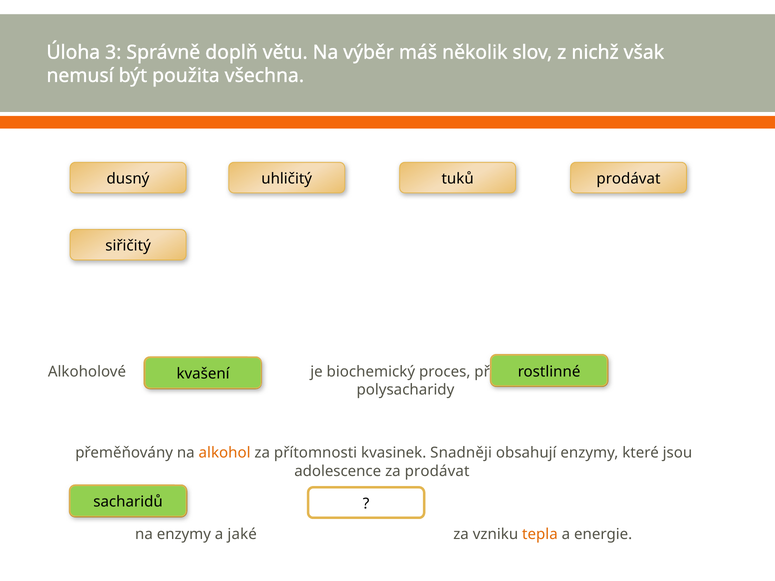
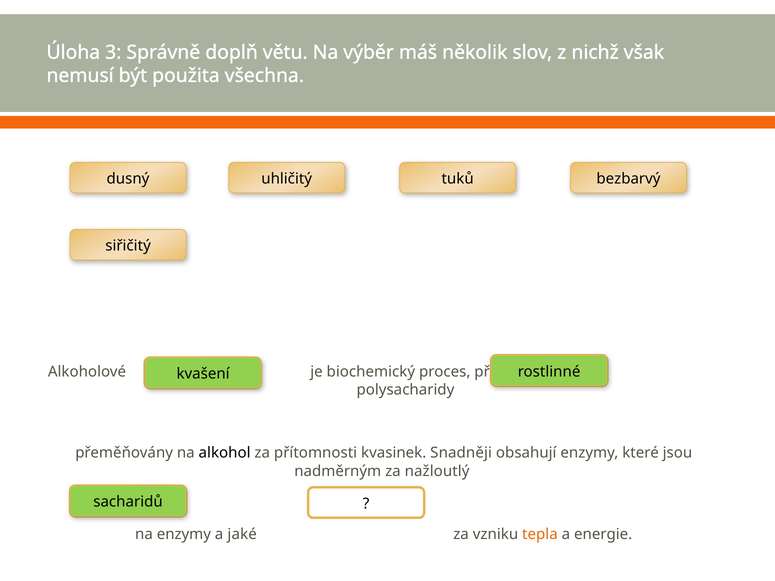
tuků prodávat: prodávat -> bezbarvý
alkohol colour: orange -> black
adolescence: adolescence -> nadměrným
za prodávat: prodávat -> nažloutlý
